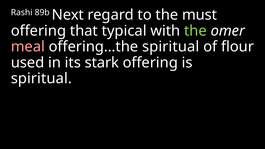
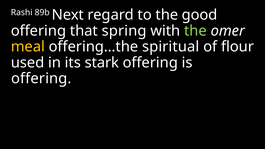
must: must -> good
typical: typical -> spring
meal colour: pink -> yellow
spiritual at (41, 79): spiritual -> offering
